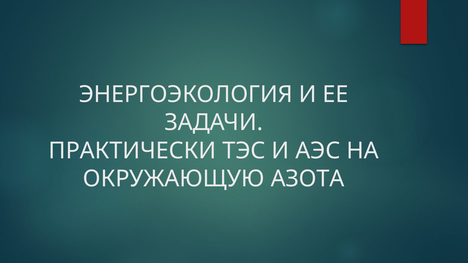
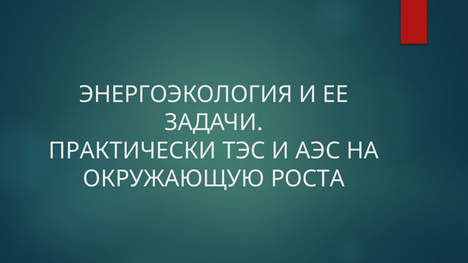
АЗОТА: АЗОТА -> РОСТА
